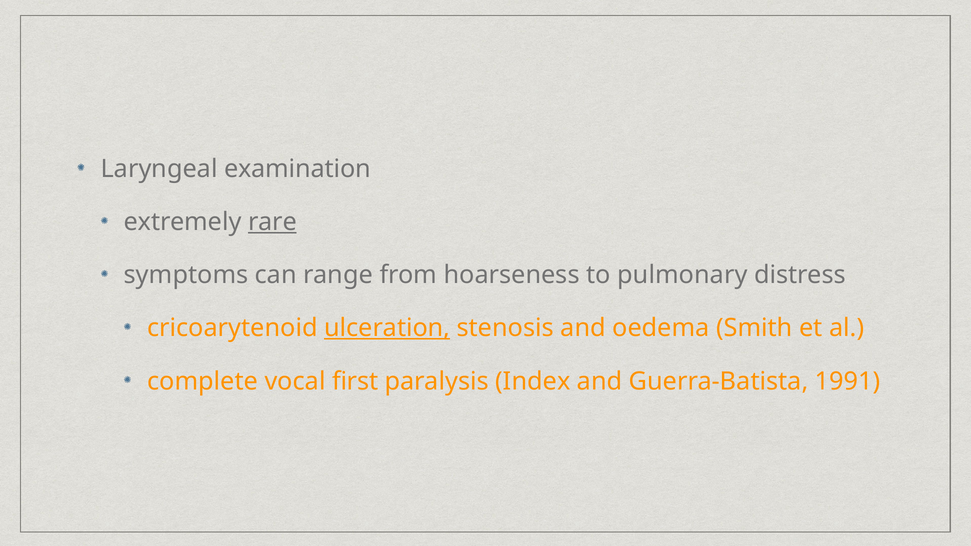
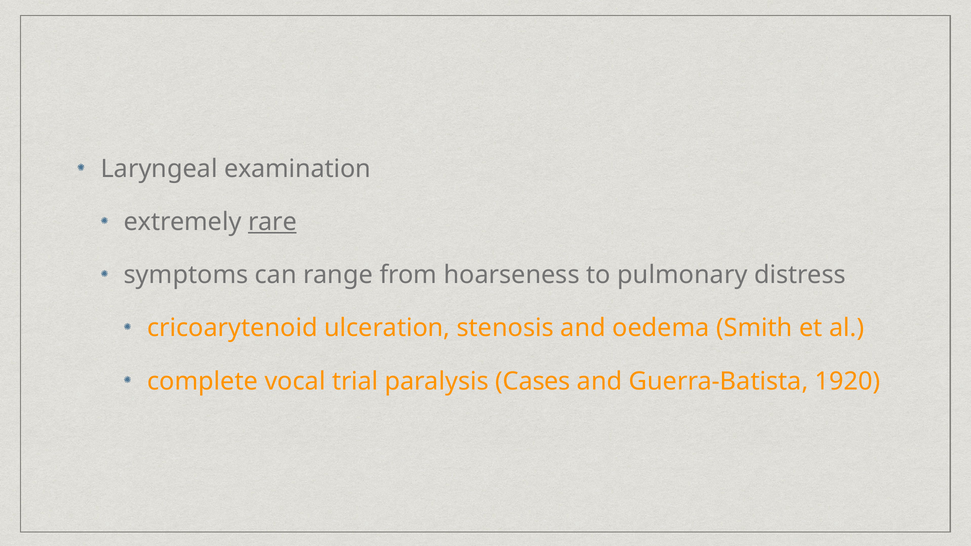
ulceration underline: present -> none
first: first -> trial
Index: Index -> Cases
1991: 1991 -> 1920
